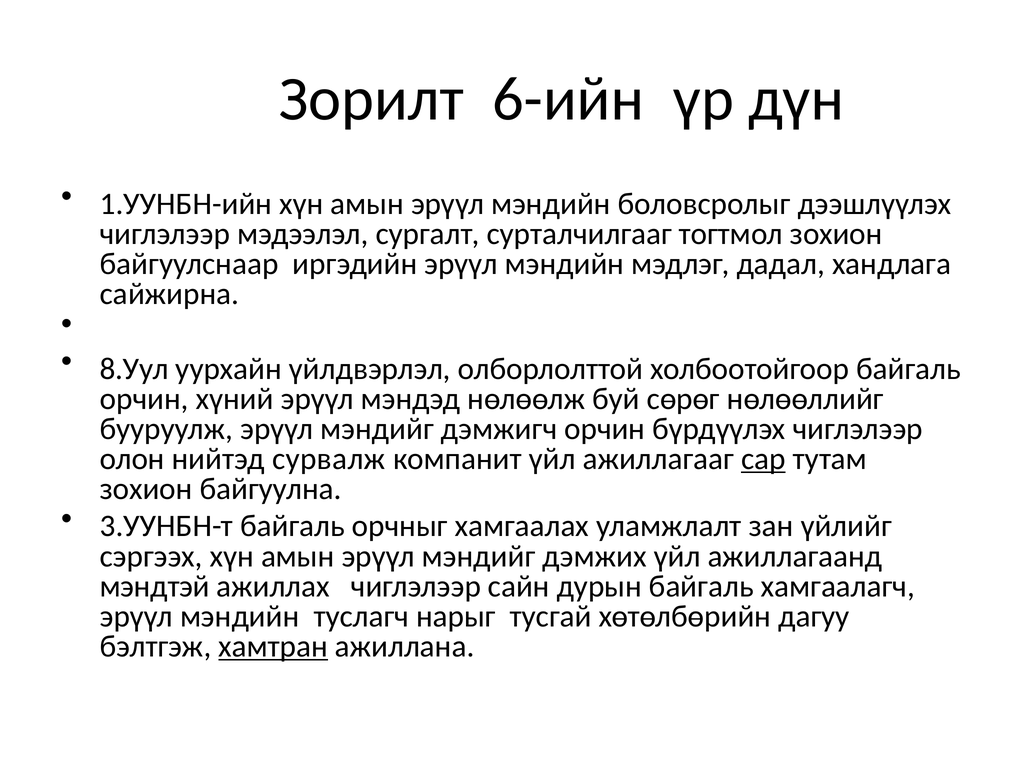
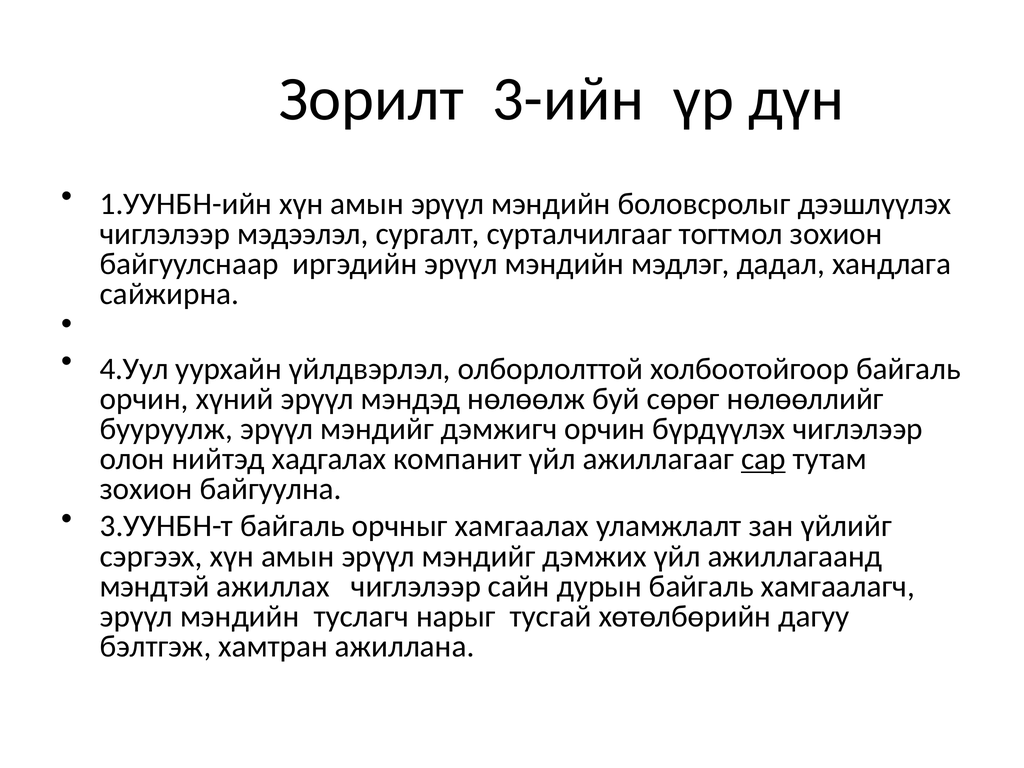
6-ийн: 6-ийн -> 3-ийн
8.Уул: 8.Уул -> 4.Уул
сурвалж: сурвалж -> хадгалах
хамтран underline: present -> none
